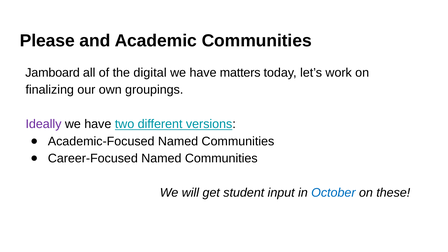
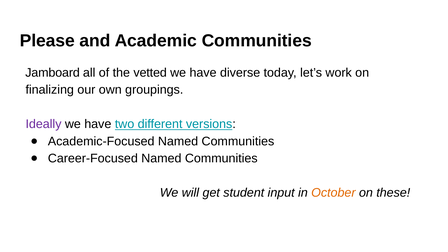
digital: digital -> vetted
matters: matters -> diverse
October colour: blue -> orange
